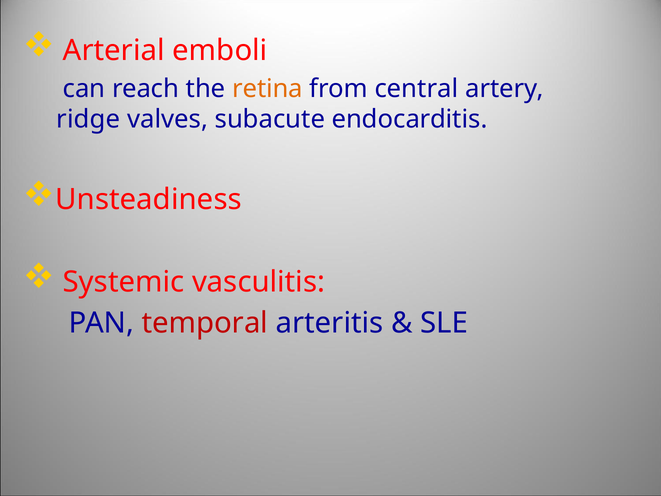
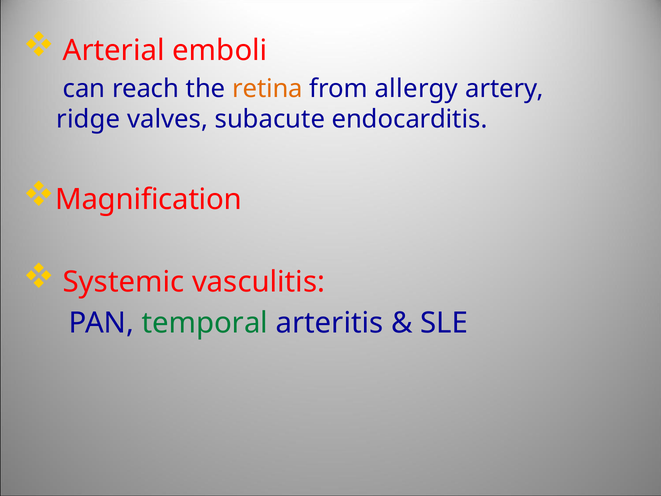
central: central -> allergy
Unsteadiness: Unsteadiness -> Magnification
temporal colour: red -> green
